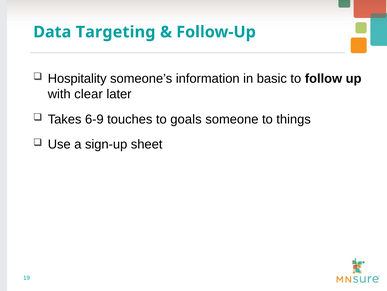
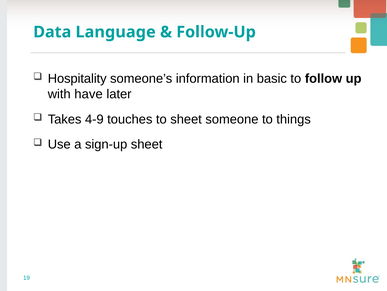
Targeting: Targeting -> Language
clear: clear -> have
6-9: 6-9 -> 4-9
to goals: goals -> sheet
